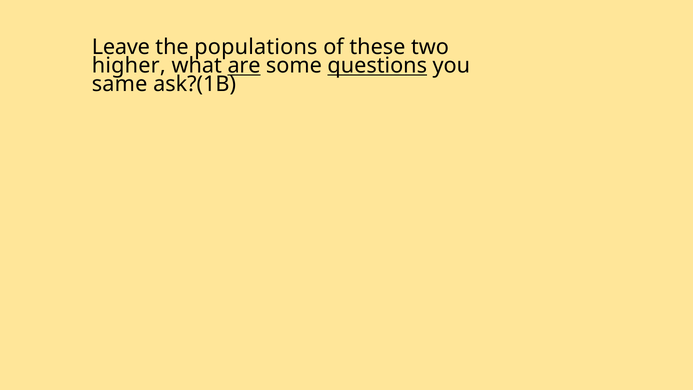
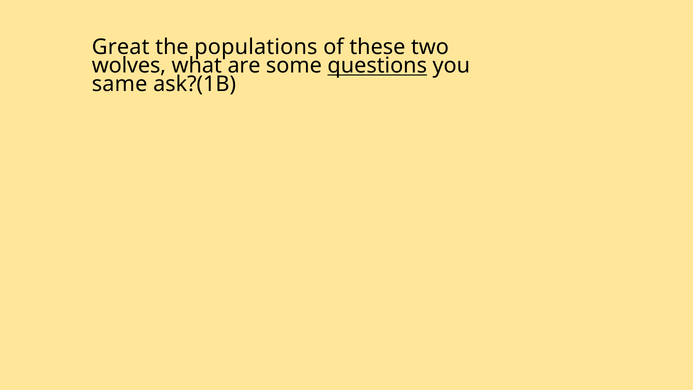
Leave: Leave -> Great
higher: higher -> wolves
are underline: present -> none
